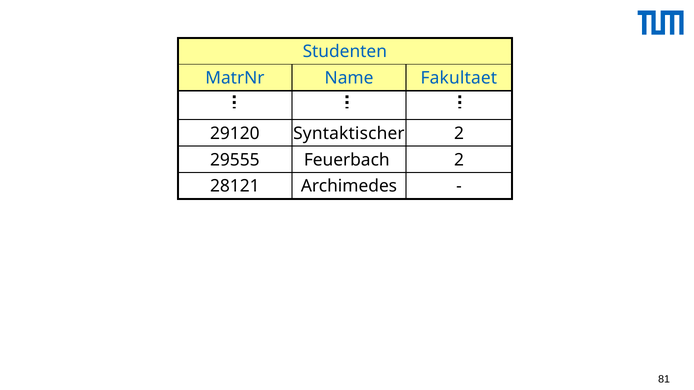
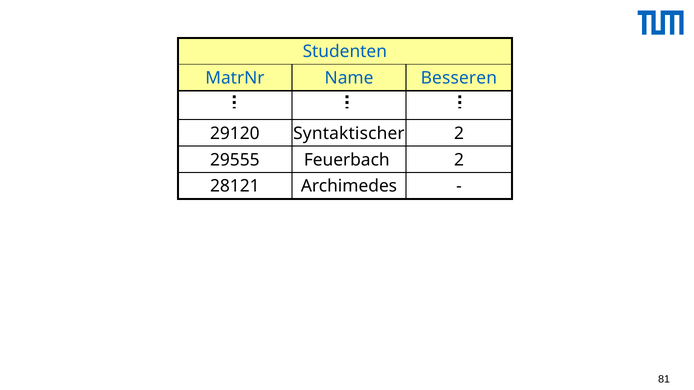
Fakultaet: Fakultaet -> Besseren
